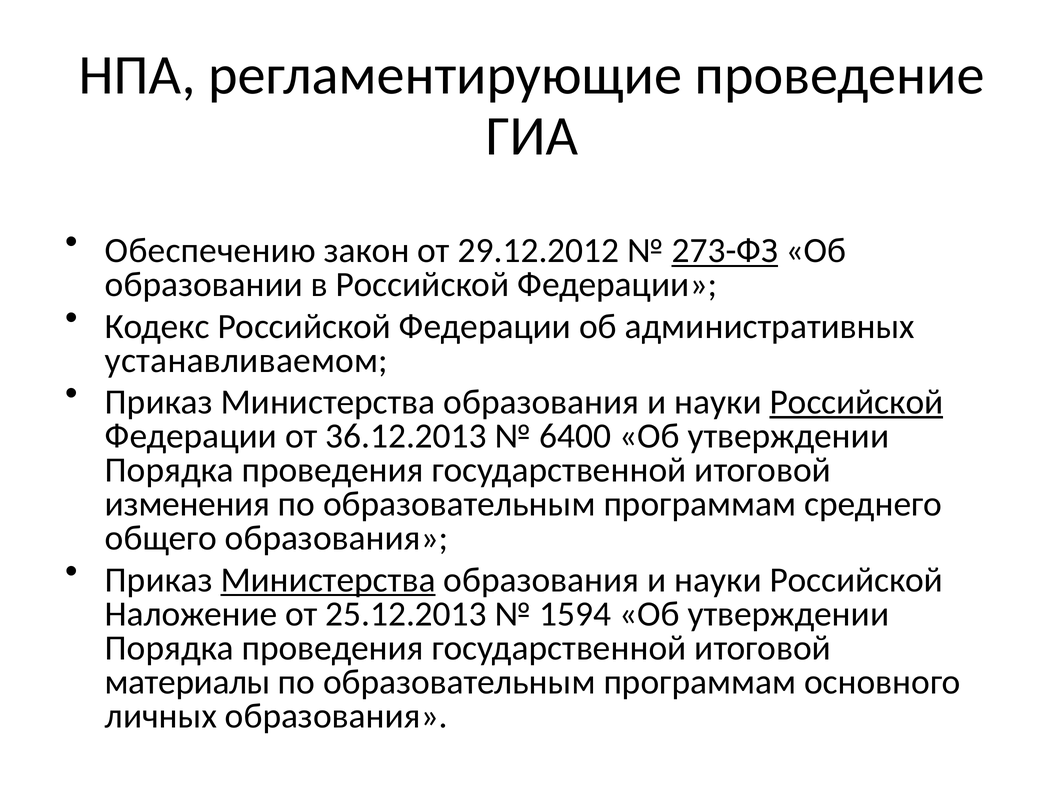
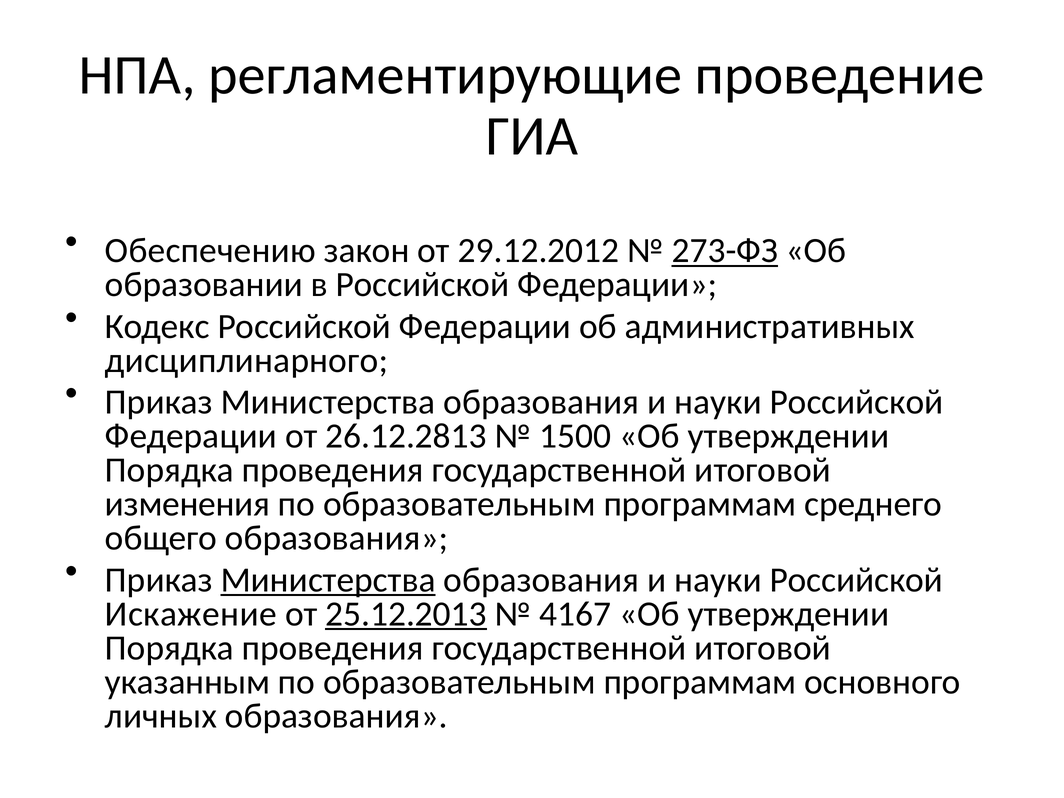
устанавливаемом: устанавливаемом -> дисциплинарного
Российской at (856, 402) underline: present -> none
36.12.2013: 36.12.2013 -> 26.12.2813
6400: 6400 -> 1500
Наложение: Наложение -> Искажение
25.12.2013 underline: none -> present
1594: 1594 -> 4167
материалы: материалы -> указанным
